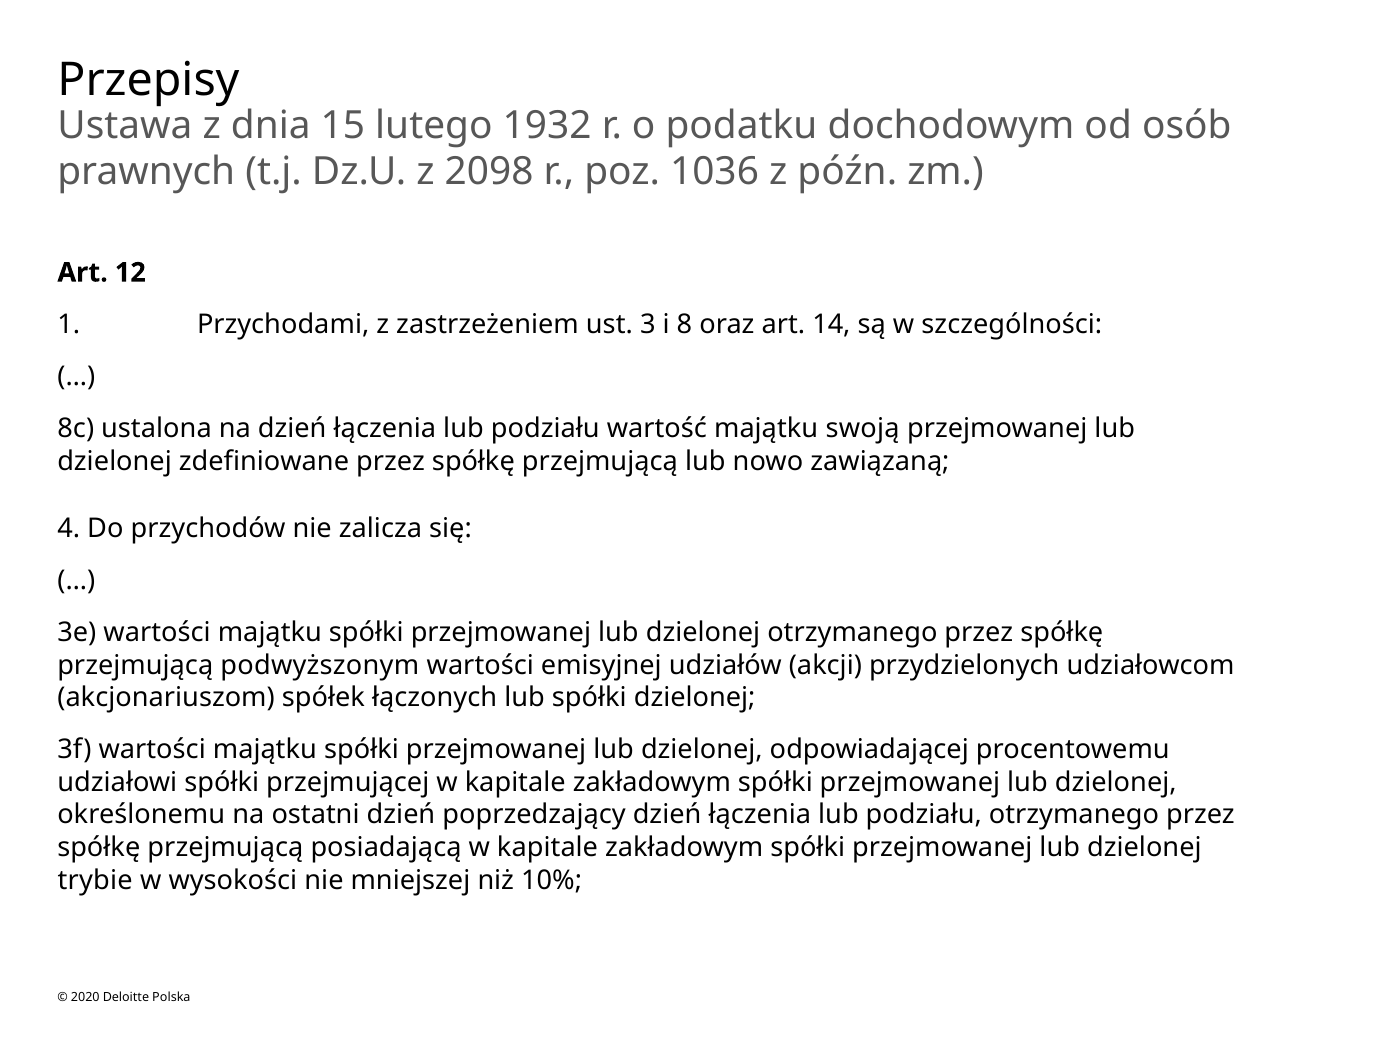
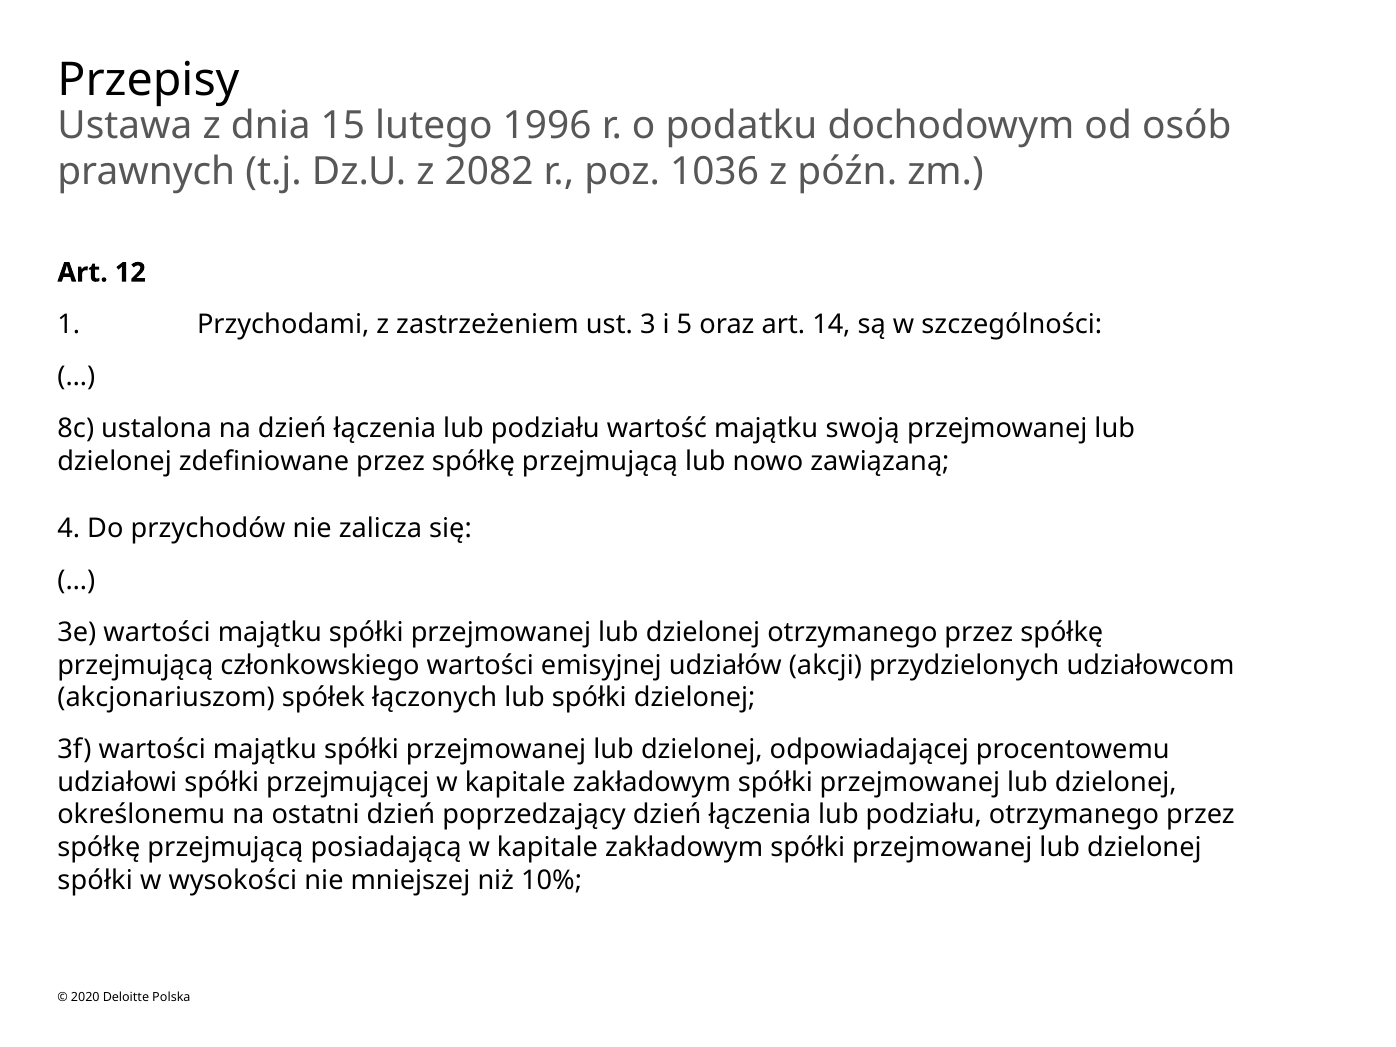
1932: 1932 -> 1996
2098: 2098 -> 2082
8: 8 -> 5
podwyższonym: podwyższonym -> członkowskiego
trybie at (95, 880): trybie -> spółki
